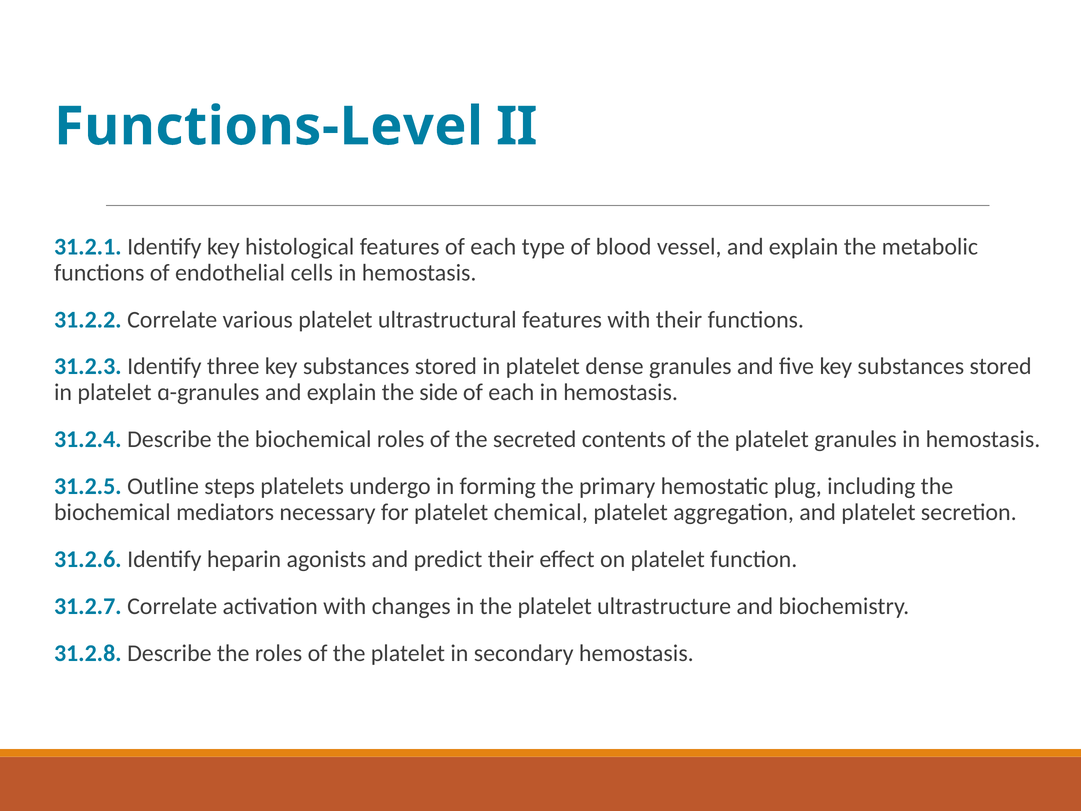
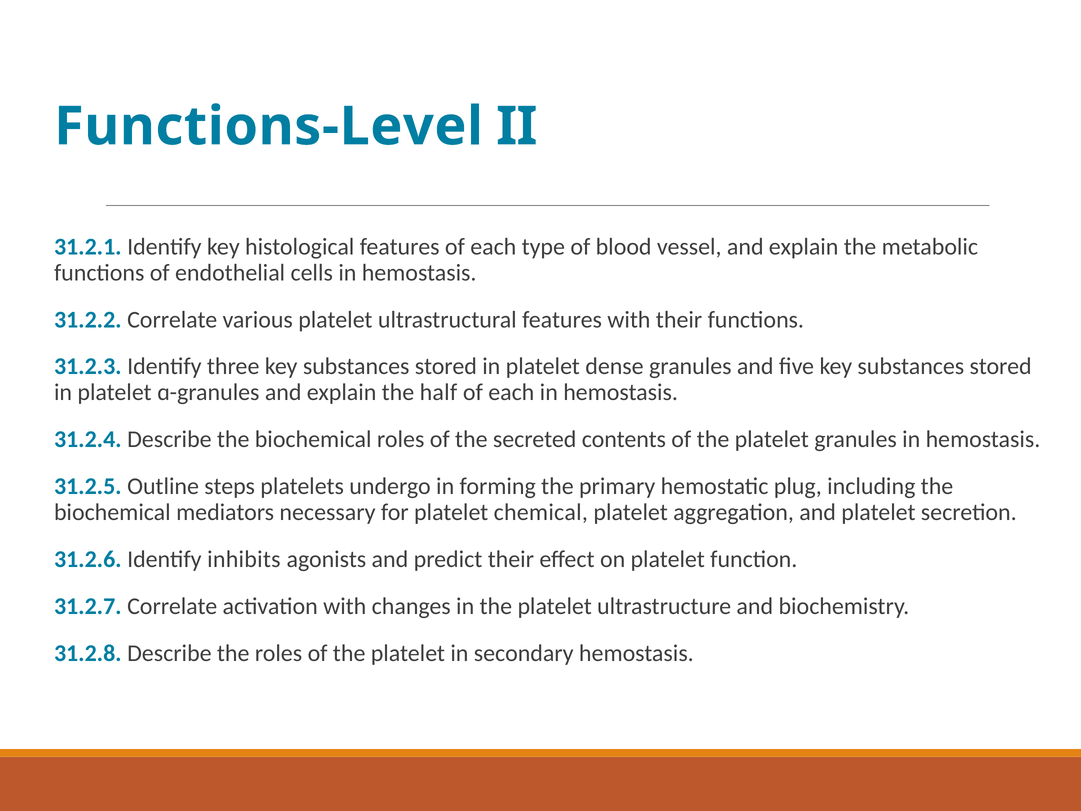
side: side -> half
heparin: heparin -> inhibits
